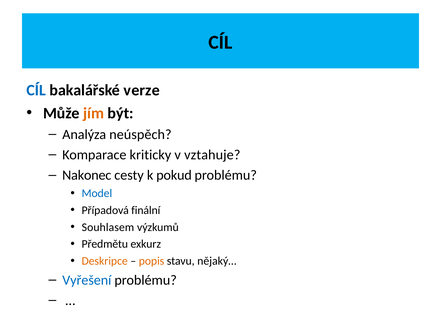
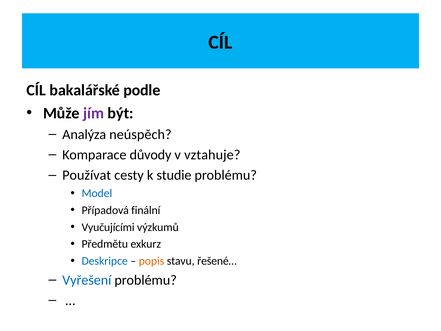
CÍL at (36, 90) colour: blue -> black
verze: verze -> podle
jím colour: orange -> purple
kriticky: kriticky -> důvody
Nakonec: Nakonec -> Používat
pokud: pokud -> studie
Souhlasem: Souhlasem -> Vyučujícími
Deskripce colour: orange -> blue
nějaký…: nějaký… -> řešené…
